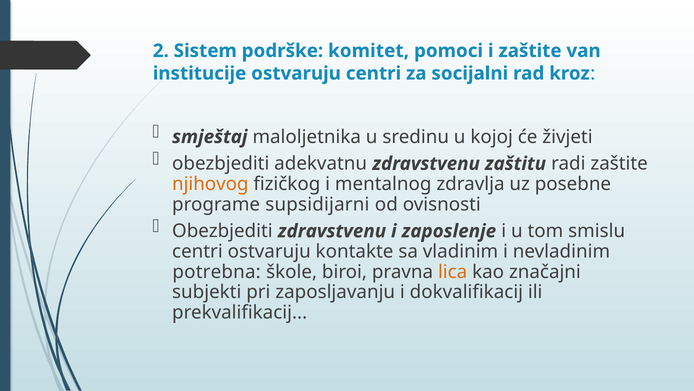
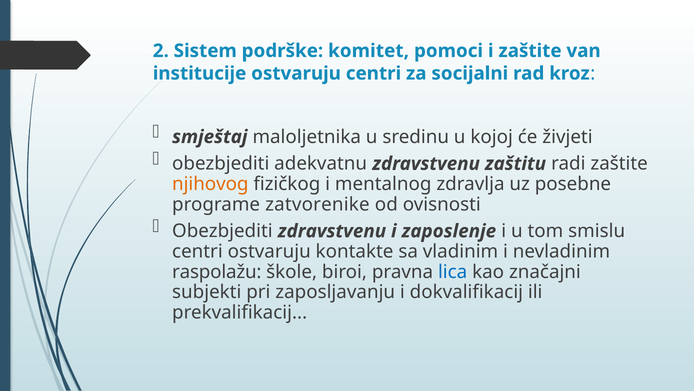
supsidijarni: supsidijarni -> zatvorenike
potrebna: potrebna -> raspolažu
lica colour: orange -> blue
